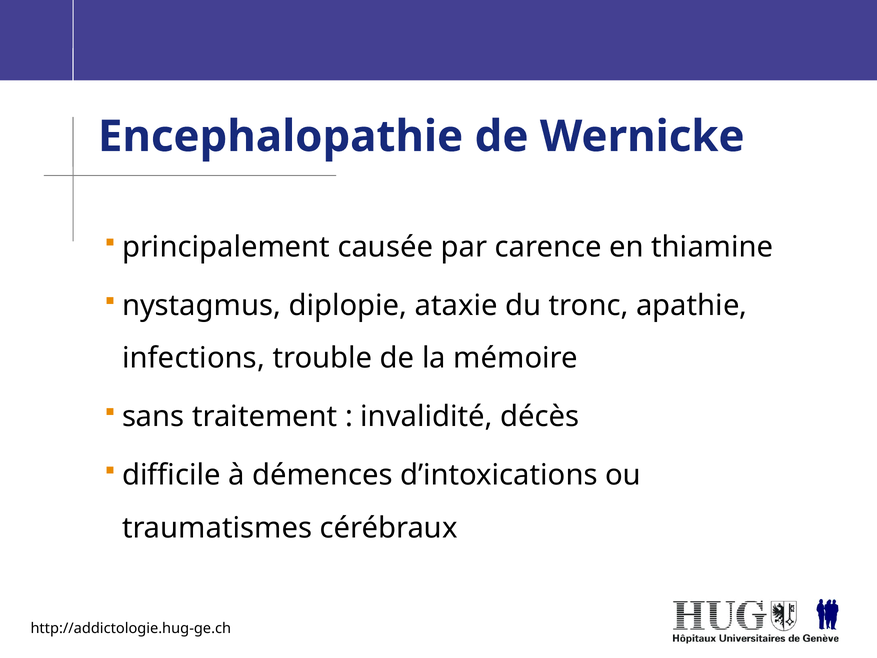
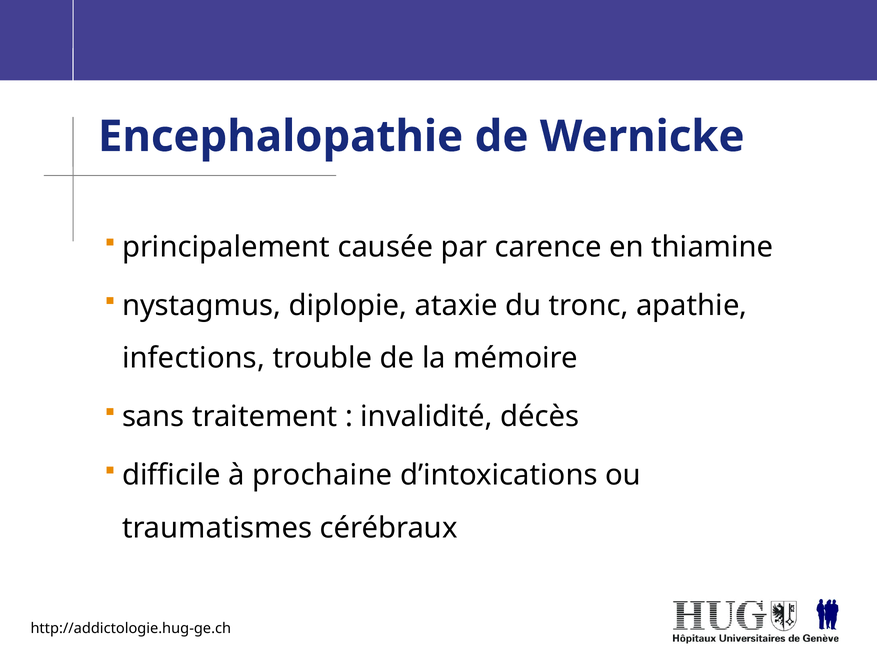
démences: démences -> prochaine
